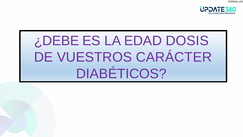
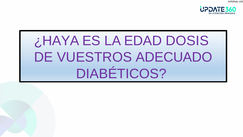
¿DEBE: ¿DEBE -> ¿HAYA
CARÁCTER: CARÁCTER -> ADECUADO
